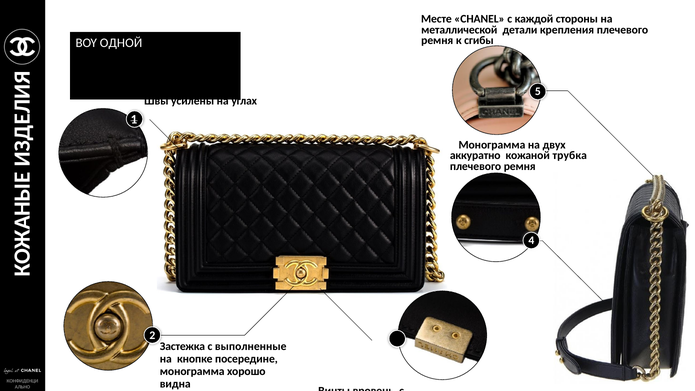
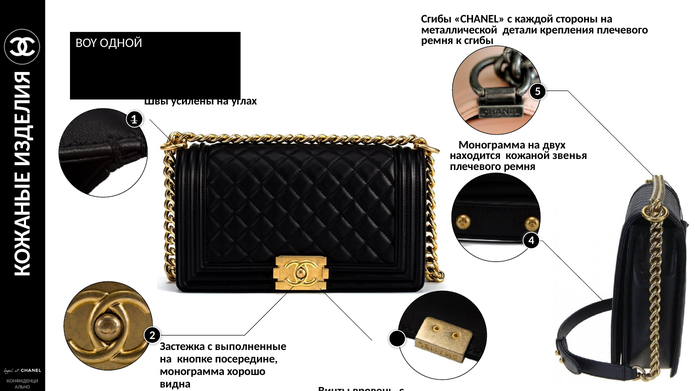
Месте at (436, 19): Месте -> Сгибы
аккуратно: аккуратно -> находится
трубка: трубка -> звенья
